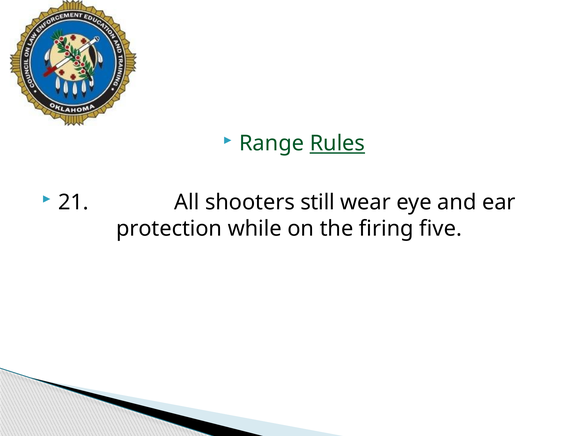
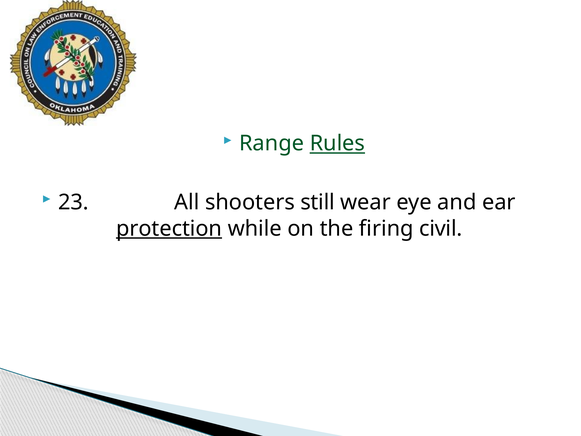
21: 21 -> 23
protection underline: none -> present
five: five -> civil
